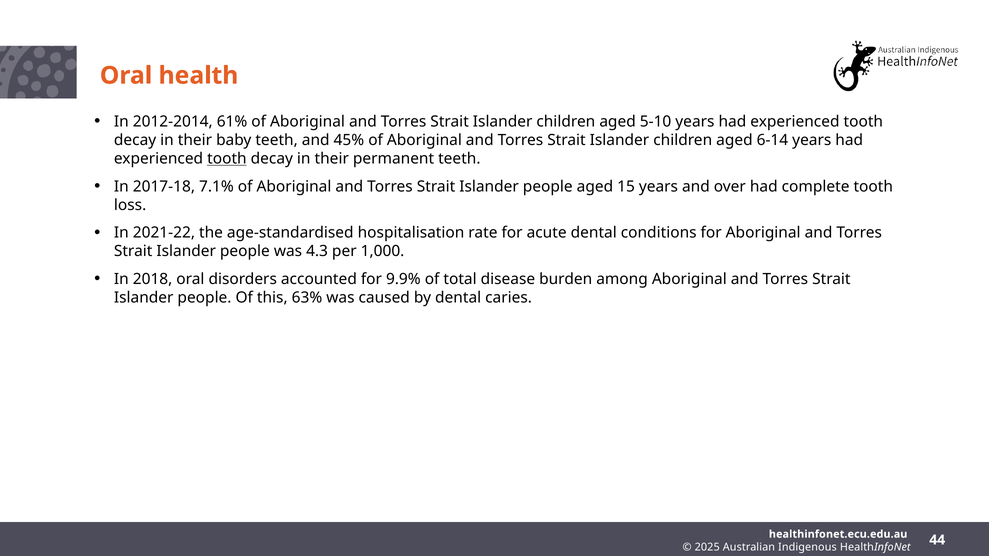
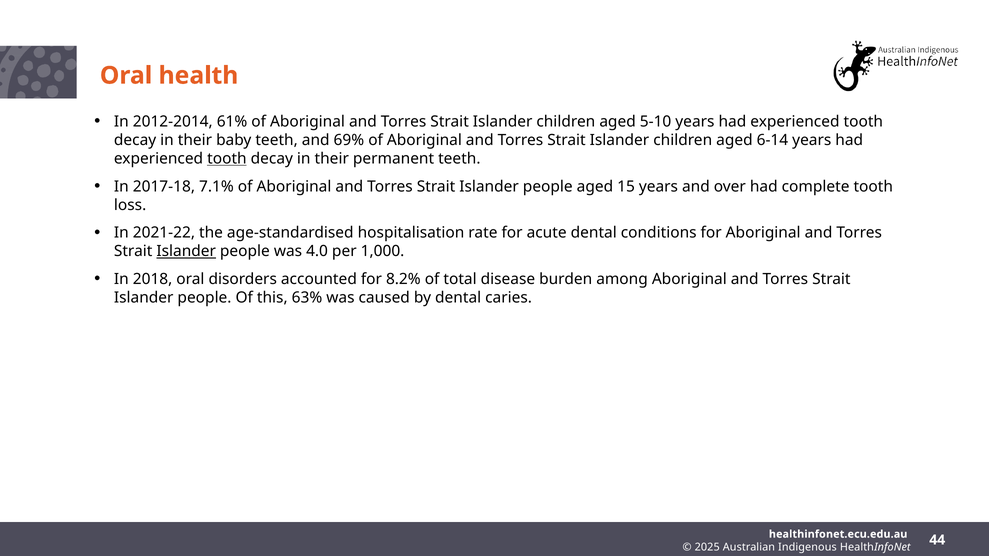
45%: 45% -> 69%
Islander at (186, 251) underline: none -> present
4.3: 4.3 -> 4.0
9.9%: 9.9% -> 8.2%
